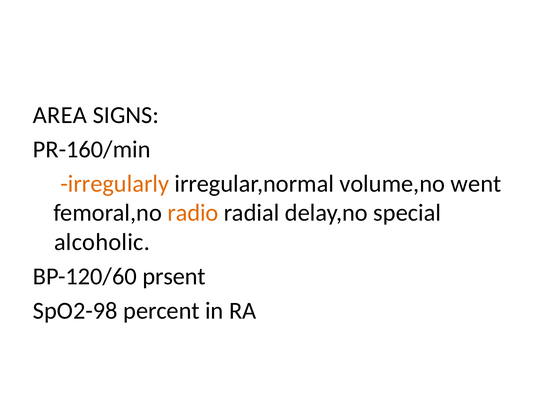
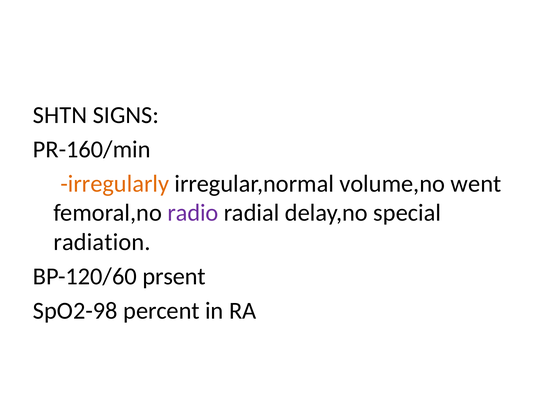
AREA: AREA -> SHTN
radio colour: orange -> purple
alcoholic: alcoholic -> radiation
